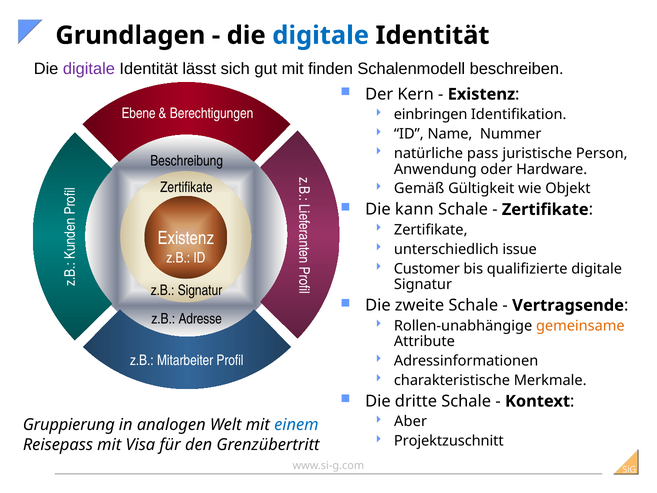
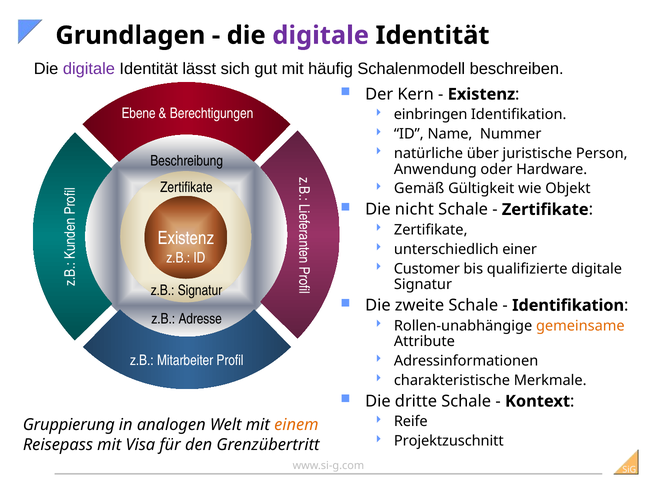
digitale at (321, 35) colour: blue -> purple
finden: finden -> häufig
pass: pass -> über
kann: kann -> nicht
issue: issue -> einer
Vertragsende at (568, 305): Vertragsende -> Identifikation
Aber: Aber -> Reife
einem colour: blue -> orange
